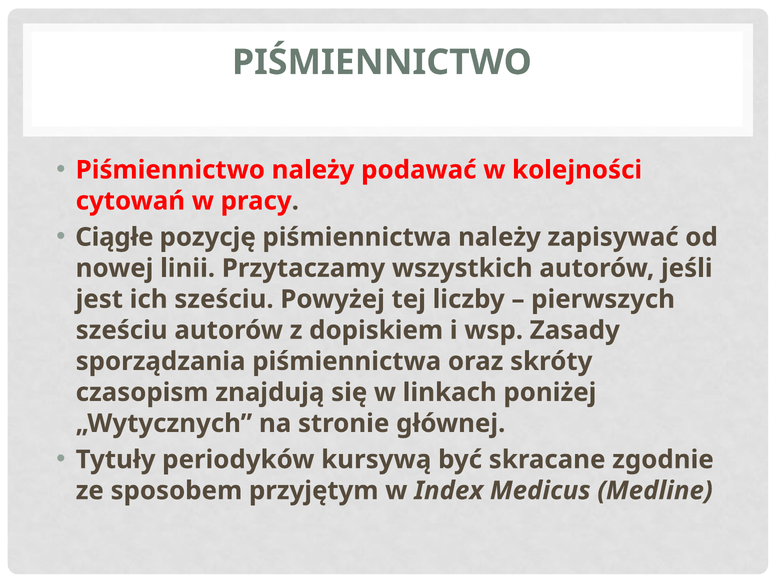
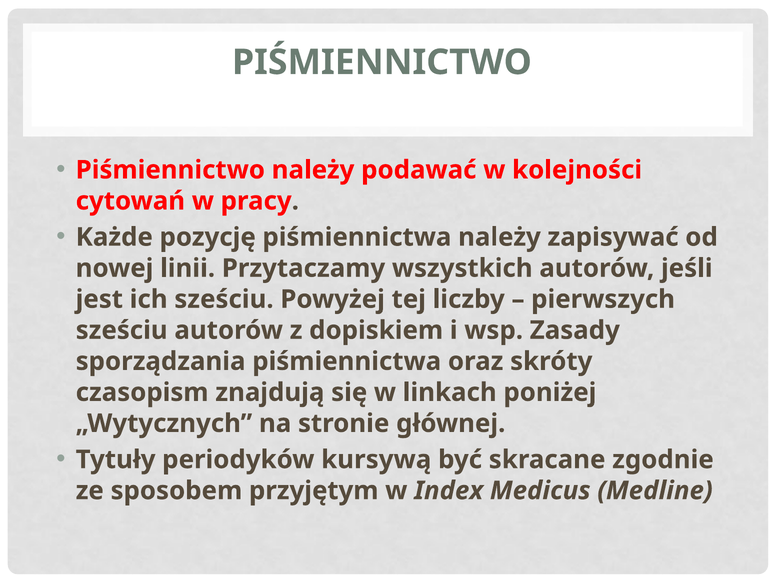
Ciągłe: Ciągłe -> Każde
